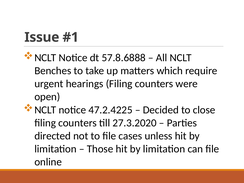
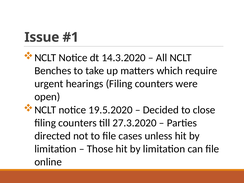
57.8.6888: 57.8.6888 -> 14.3.2020
47.2.4225: 47.2.4225 -> 19.5.2020
